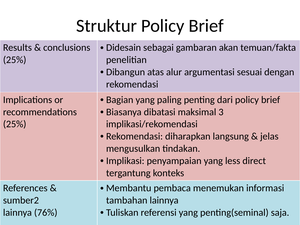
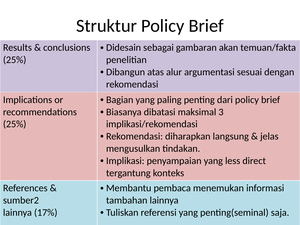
76%: 76% -> 17%
